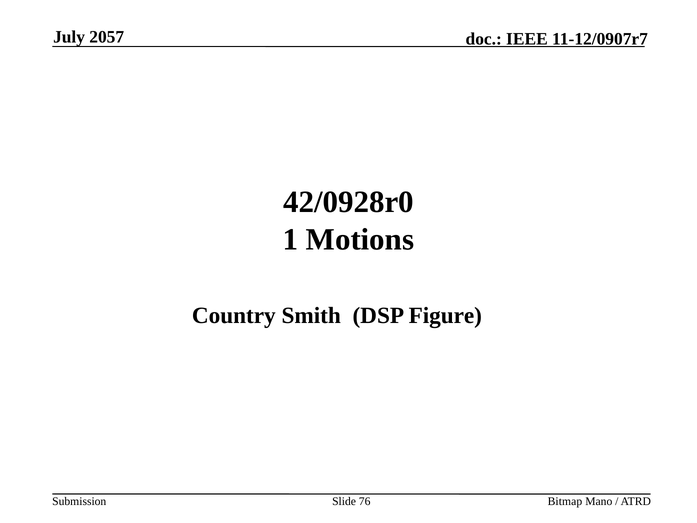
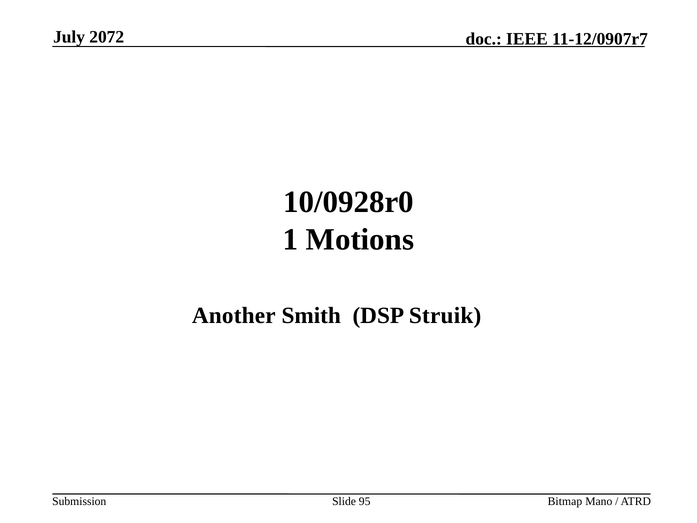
2057: 2057 -> 2072
42/0928r0: 42/0928r0 -> 10/0928r0
Country: Country -> Another
Figure: Figure -> Struik
76: 76 -> 95
